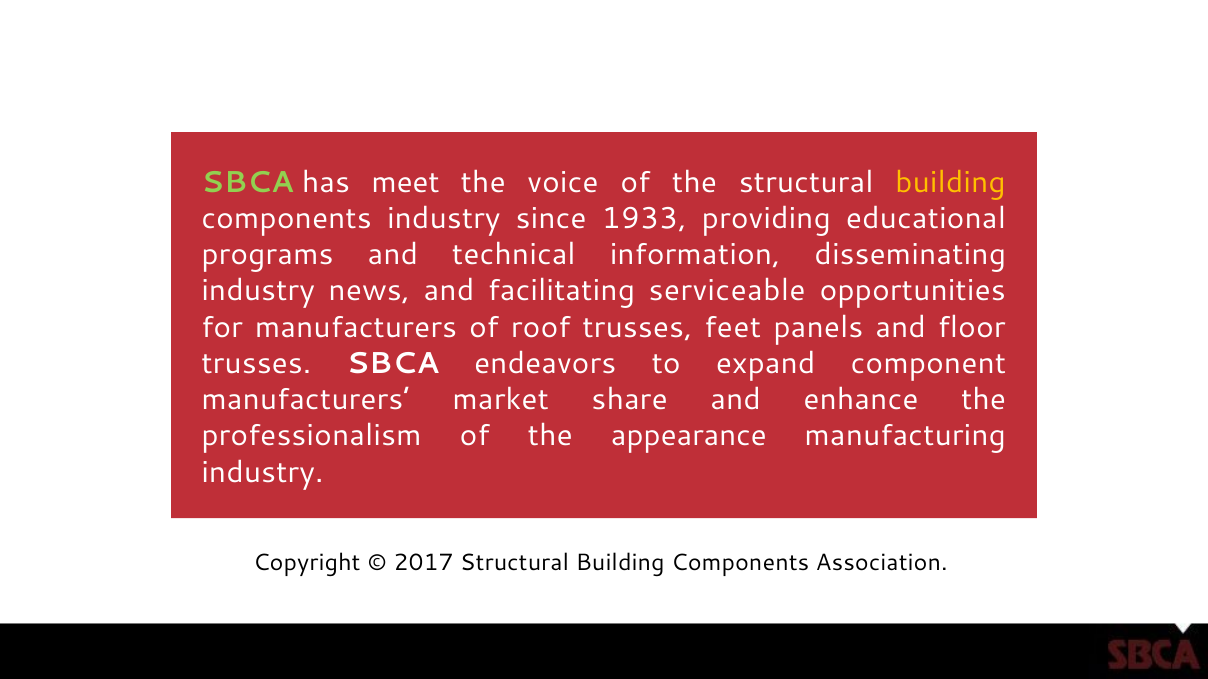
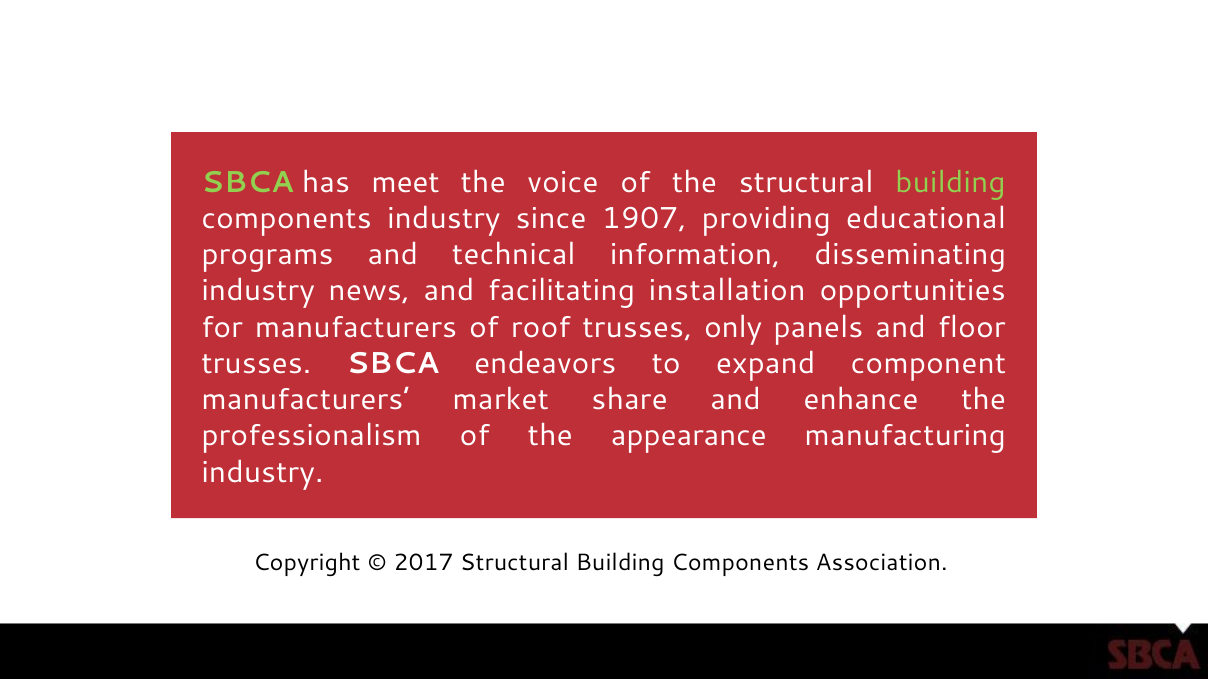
building at (950, 183) colour: yellow -> light green
1933: 1933 -> 1907
serviceable: serviceable -> installation
feet: feet -> only
